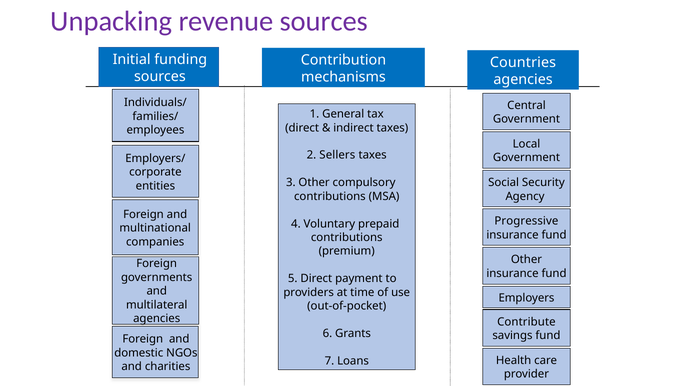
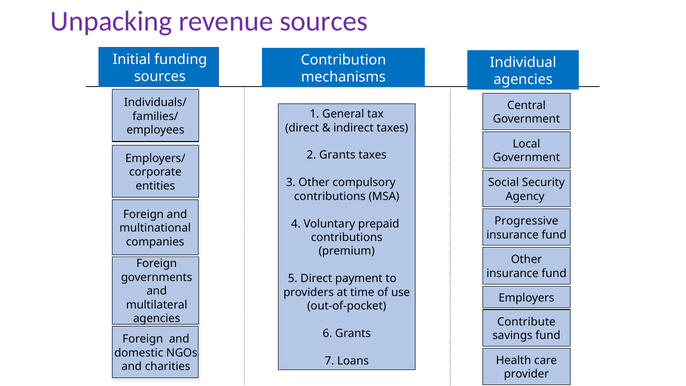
Countries: Countries -> Individual
2 Sellers: Sellers -> Grants
